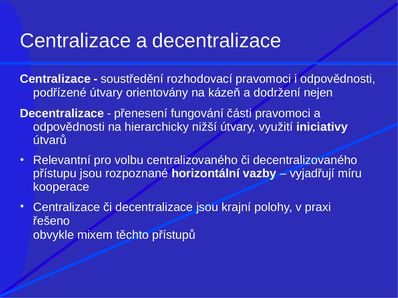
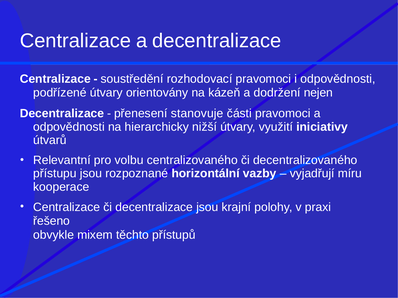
fungování: fungování -> stanovuje
